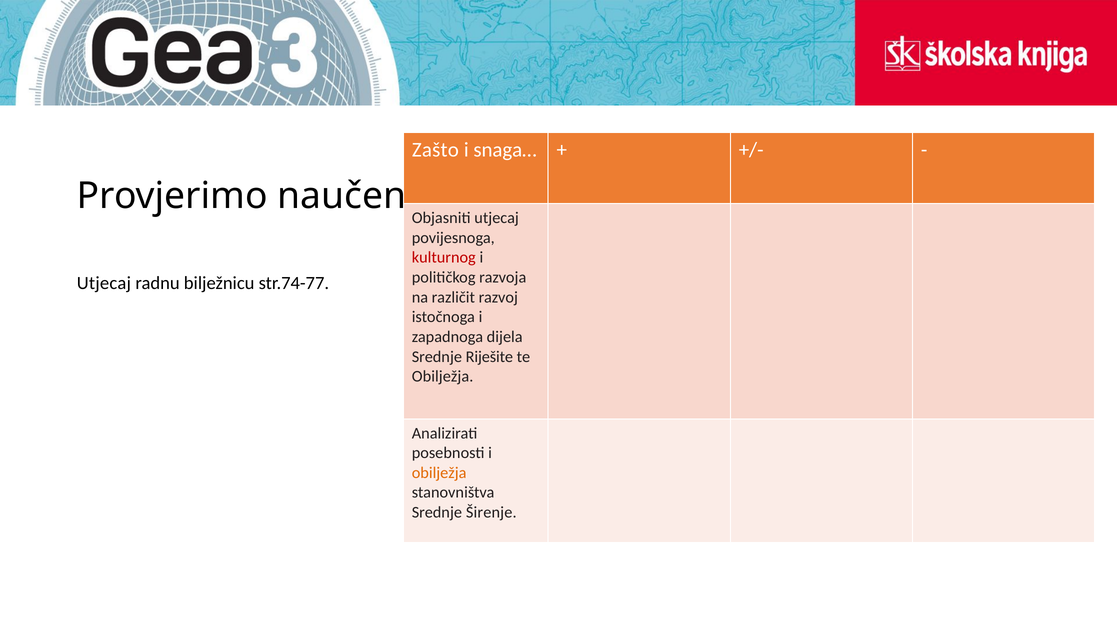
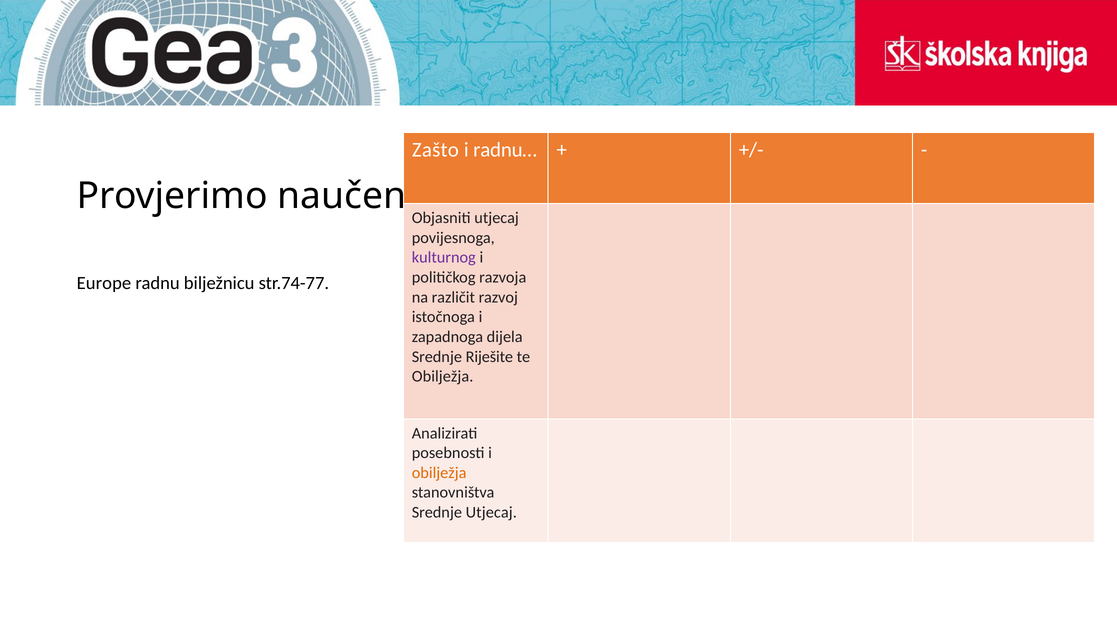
snaga…: snaga… -> radnu…
kulturnog colour: red -> purple
Utjecaj at (104, 283): Utjecaj -> Europe
Srednje Širenje: Širenje -> Utjecaj
